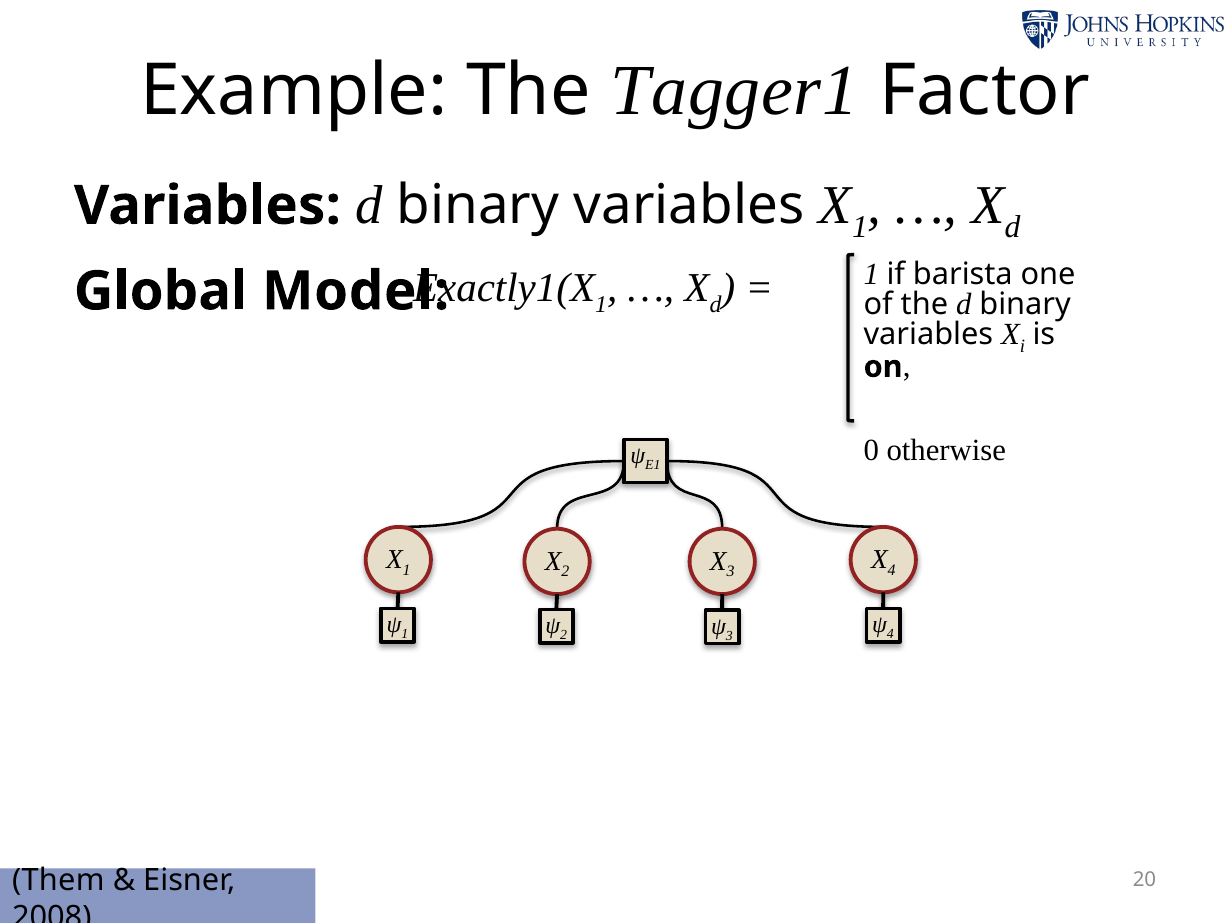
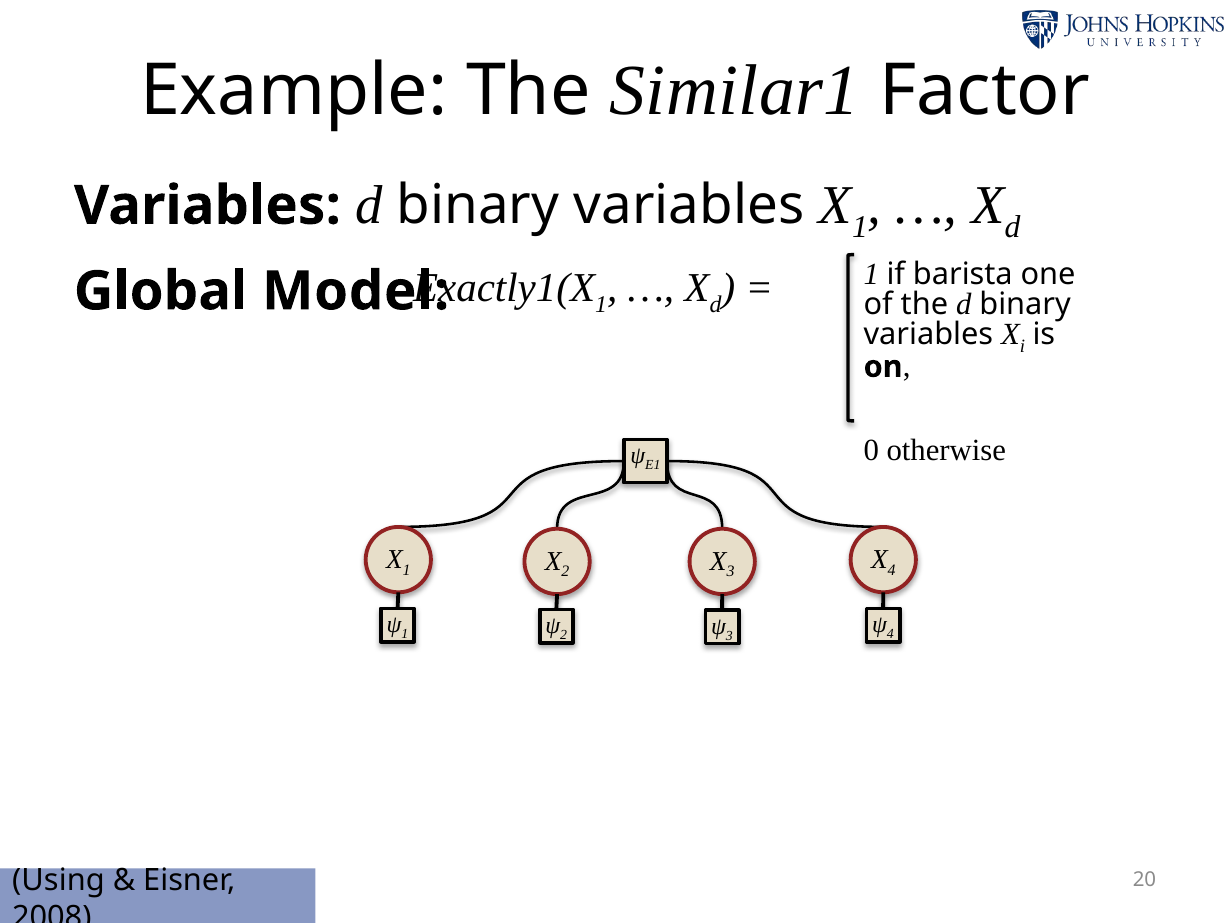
Tagger1: Tagger1 -> Similar1
Them: Them -> Using
